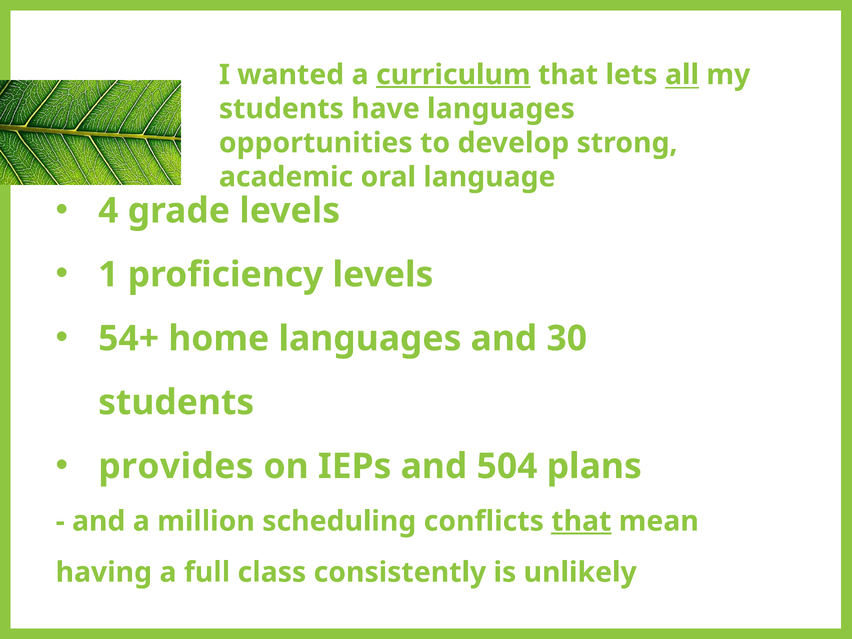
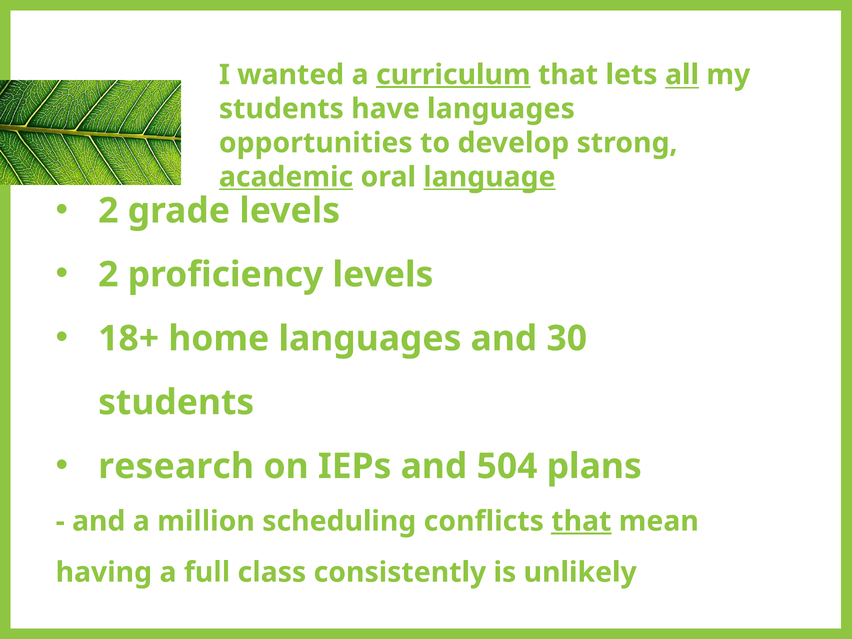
academic underline: none -> present
language underline: none -> present
4 at (108, 211): 4 -> 2
1 at (108, 275): 1 -> 2
54+: 54+ -> 18+
provides: provides -> research
